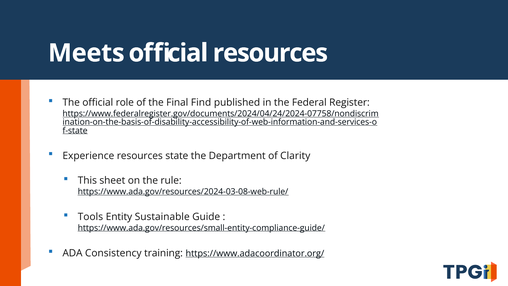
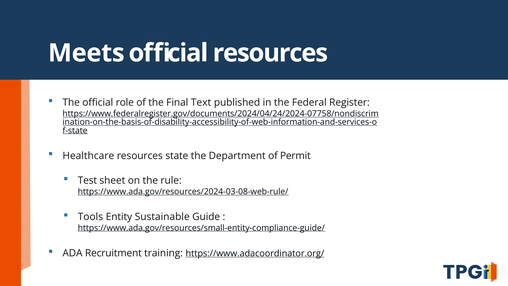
Find: Find -> Text
Experience: Experience -> Healthcare
Clarity: Clarity -> Permit
This: This -> Test
Consistency: Consistency -> Recruitment
